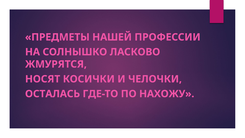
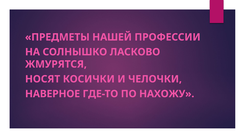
ОСТАЛАСЬ: ОСТАЛАСЬ -> НАВЕРНОЕ
